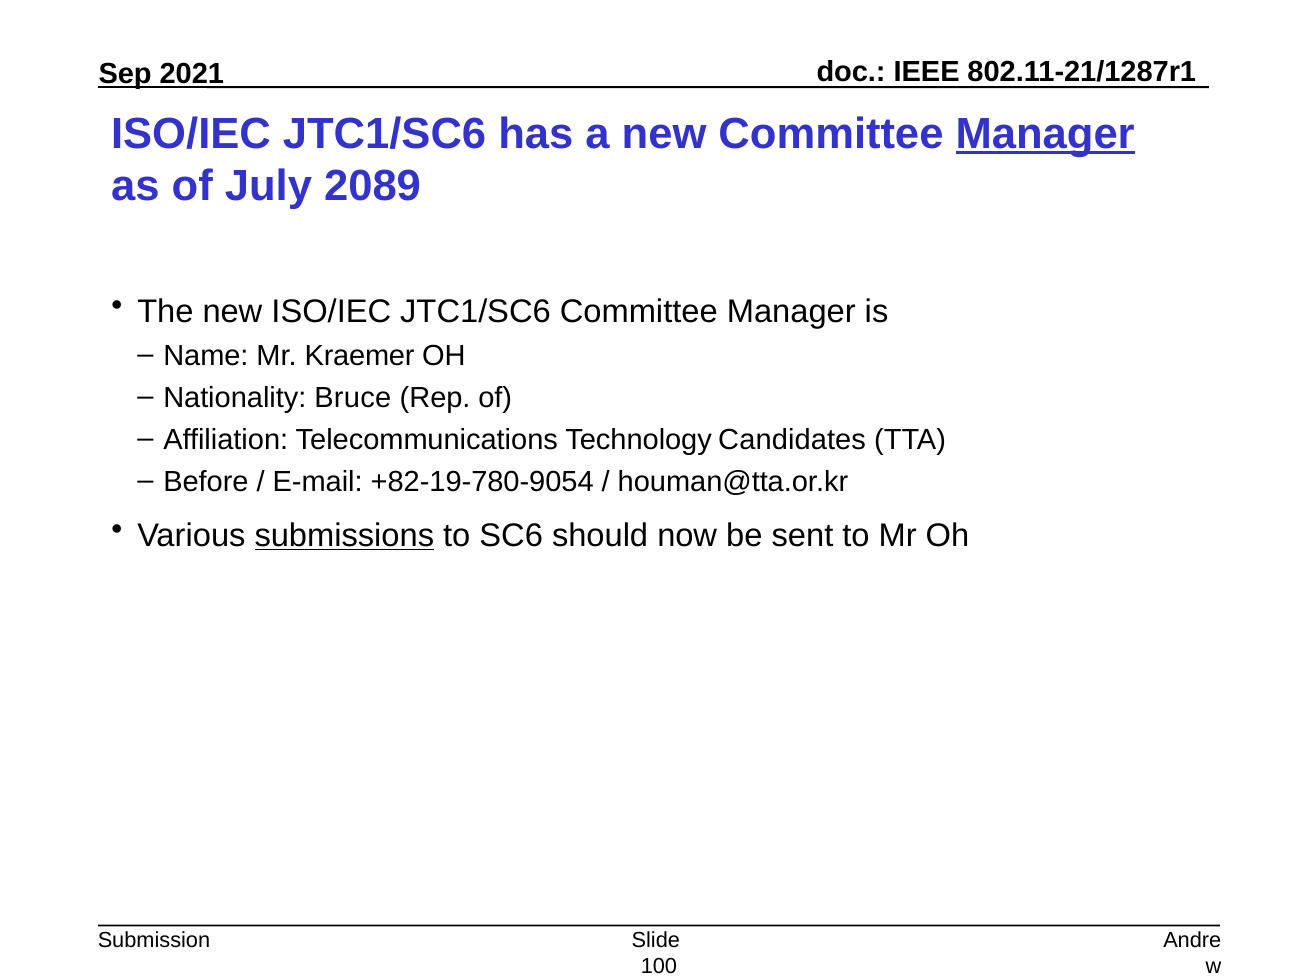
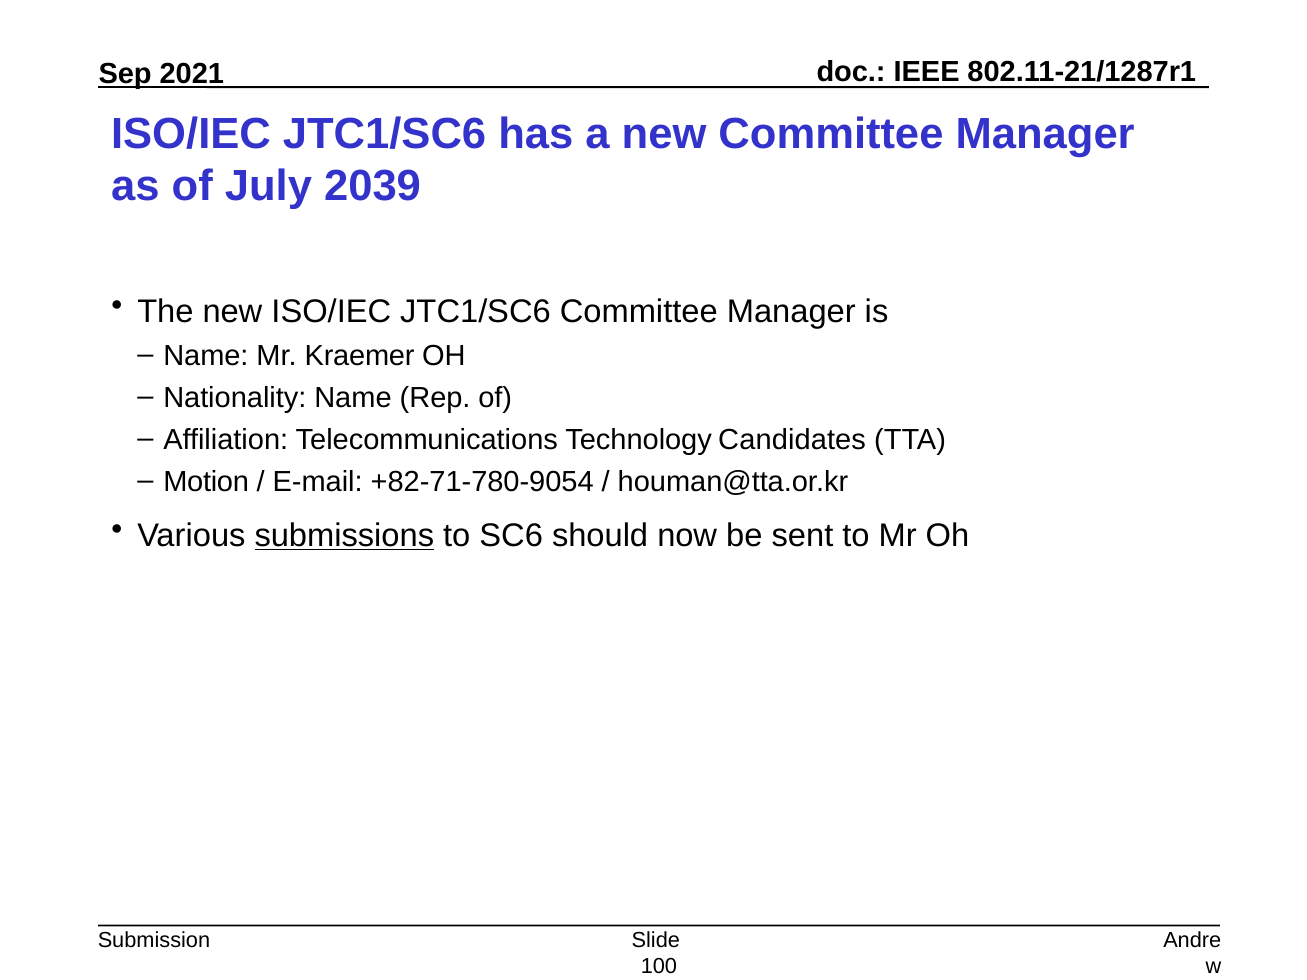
Manager at (1045, 134) underline: present -> none
2089: 2089 -> 2039
Nationality Bruce: Bruce -> Name
Before: Before -> Motion
+82-19-780-9054: +82-19-780-9054 -> +82-71-780-9054
